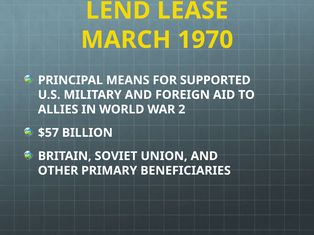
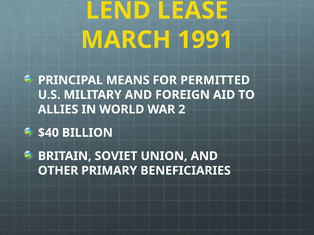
1970: 1970 -> 1991
SUPPORTED: SUPPORTED -> PERMITTED
$57: $57 -> $40
